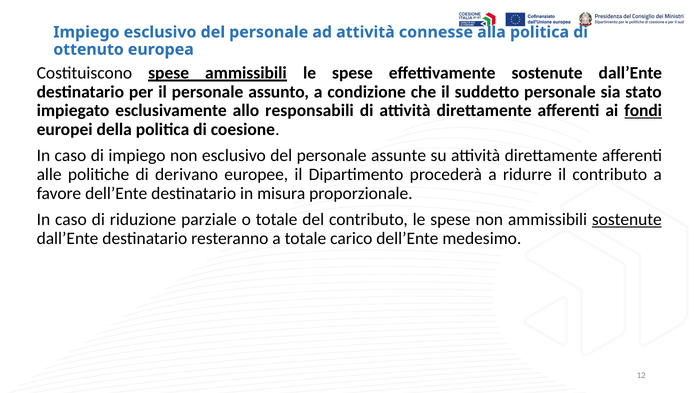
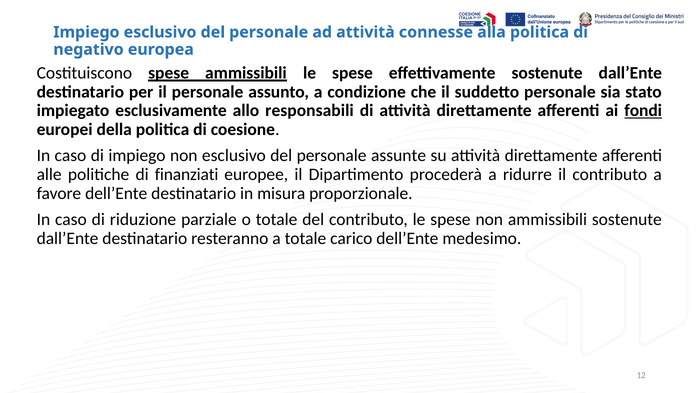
ottenuto: ottenuto -> negativo
derivano: derivano -> finanziati
sostenute at (627, 220) underline: present -> none
